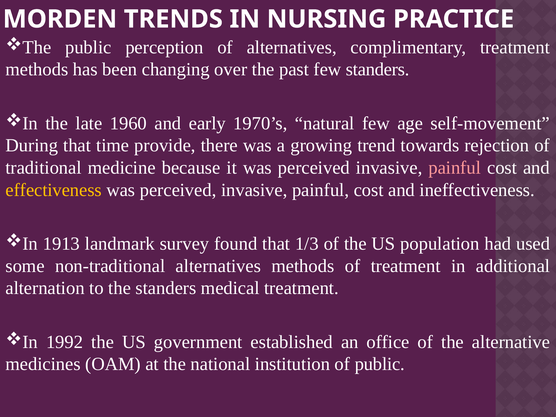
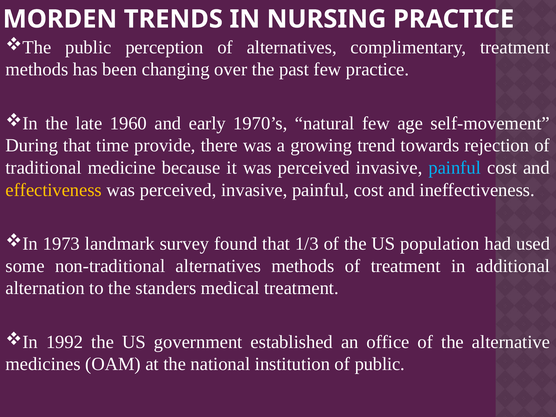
few standers: standers -> practice
painful at (455, 168) colour: pink -> light blue
1913: 1913 -> 1973
